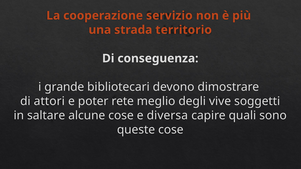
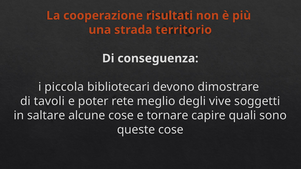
servizio: servizio -> risultati
grande: grande -> piccola
attori: attori -> tavoli
diversa: diversa -> tornare
